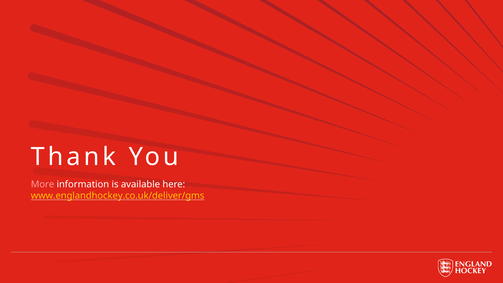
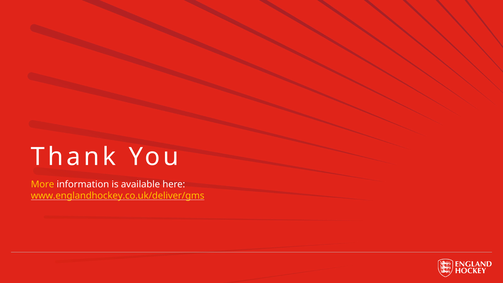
More colour: pink -> yellow
